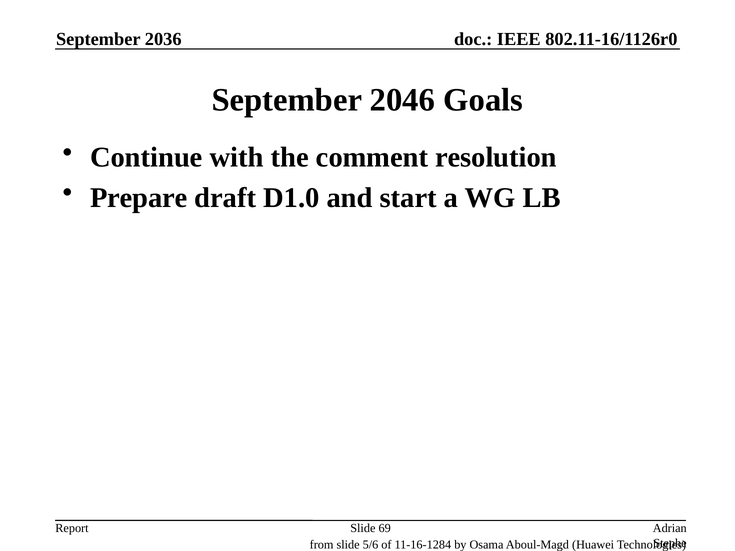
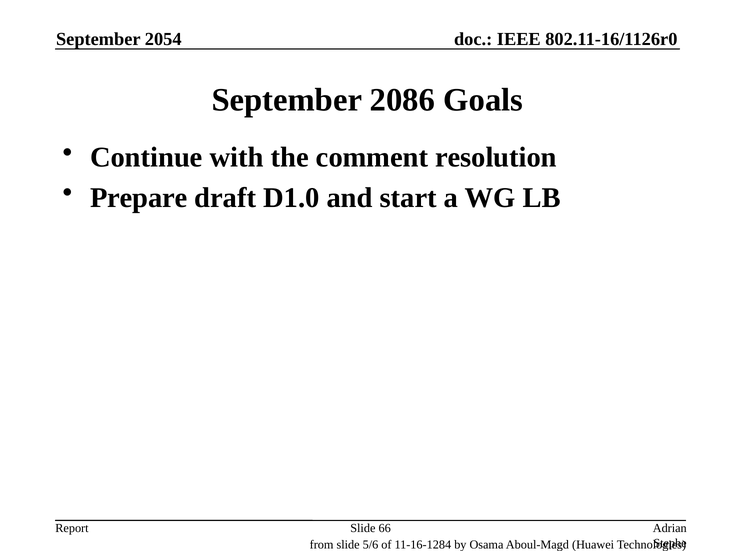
2036: 2036 -> 2054
2046: 2046 -> 2086
69: 69 -> 66
